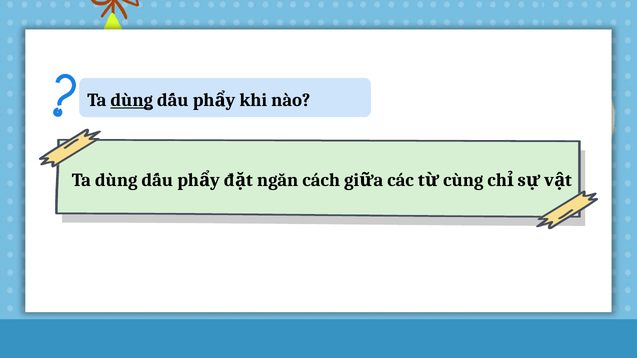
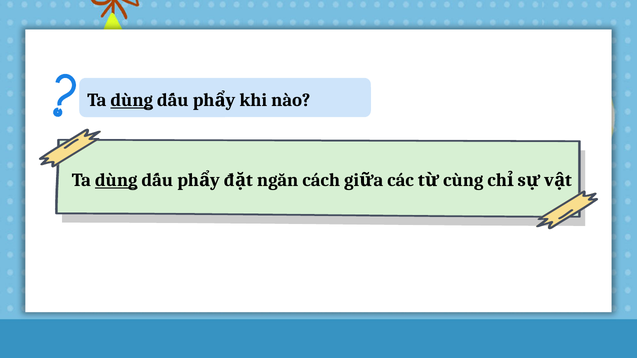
dùng at (116, 180) underline: none -> present
